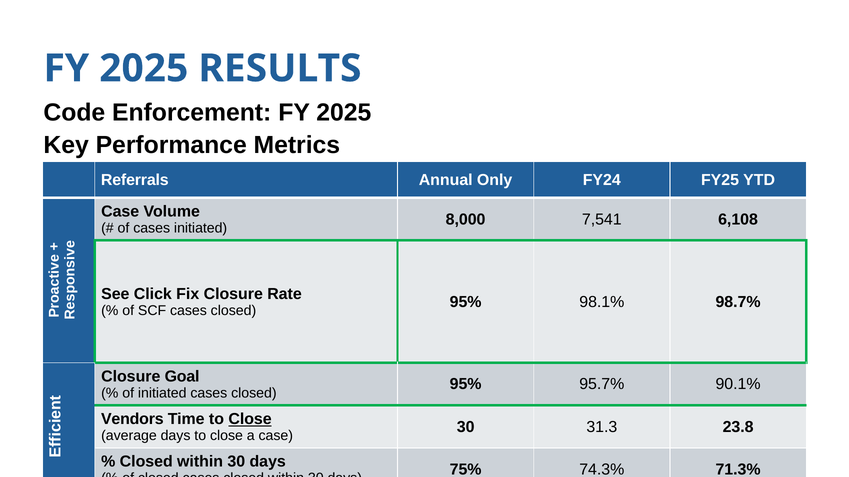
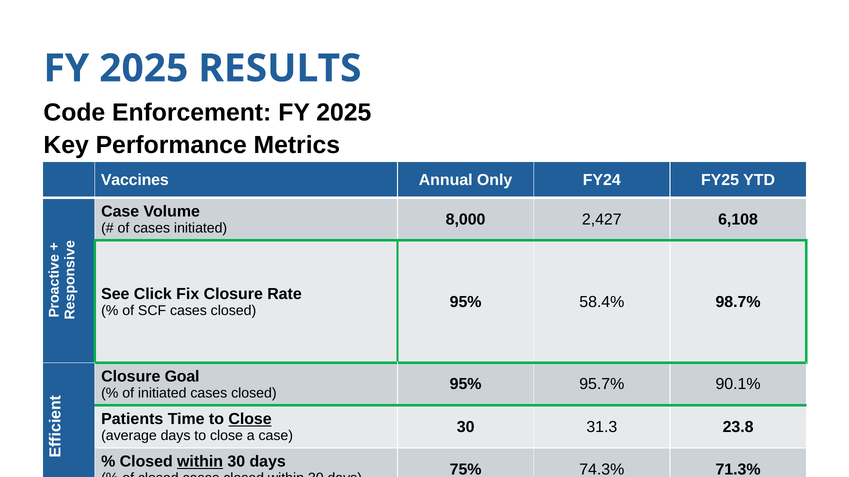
Referrals: Referrals -> Vaccines
7,541: 7,541 -> 2,427
98.1%: 98.1% -> 58.4%
Vendors: Vendors -> Patients
within at (200, 462) underline: none -> present
